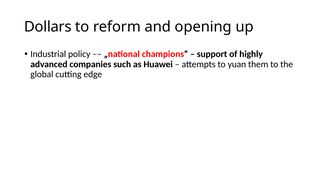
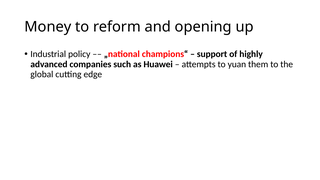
Dollars: Dollars -> Money
